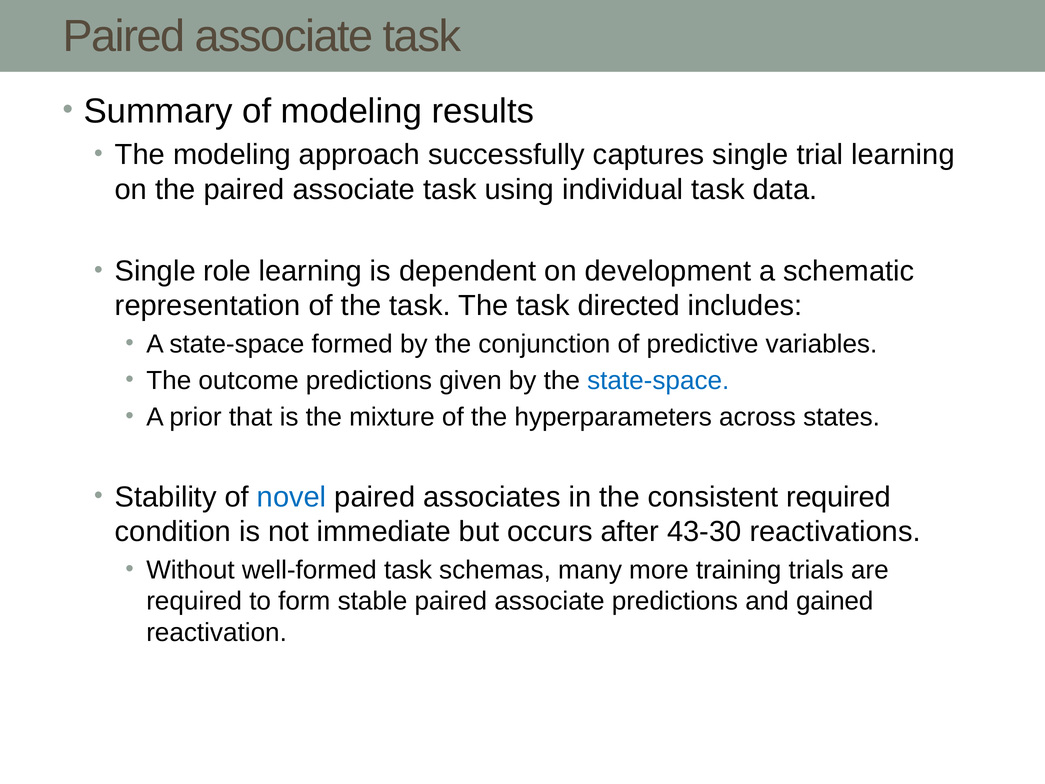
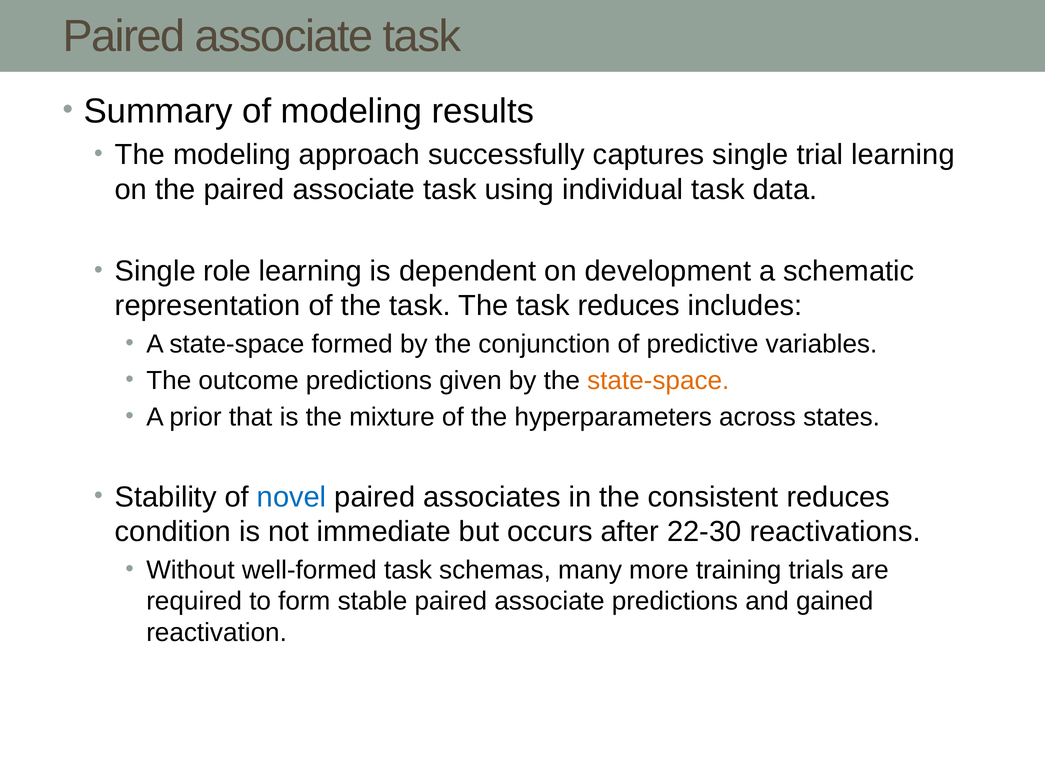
task directed: directed -> reduces
state-space at (658, 380) colour: blue -> orange
consistent required: required -> reduces
43-30: 43-30 -> 22-30
